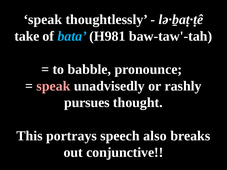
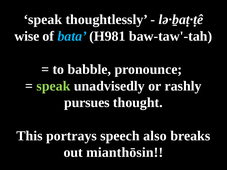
take: take -> wise
speak at (53, 86) colour: pink -> light green
conjunctive: conjunctive -> mianthōsin
